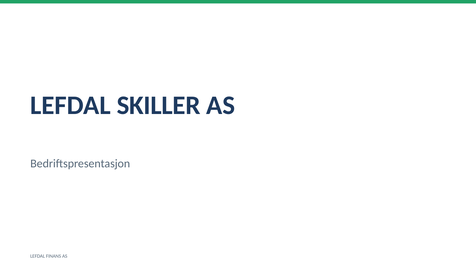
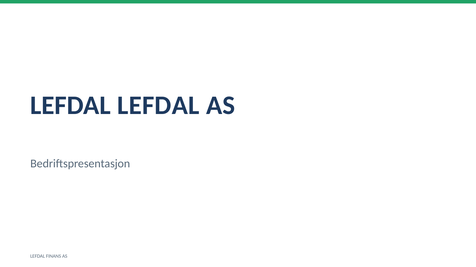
LEFDAL SKILLER: SKILLER -> LEFDAL
